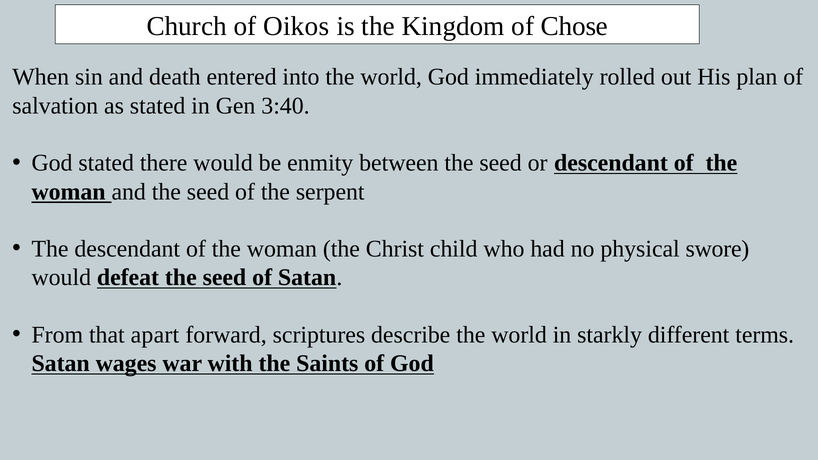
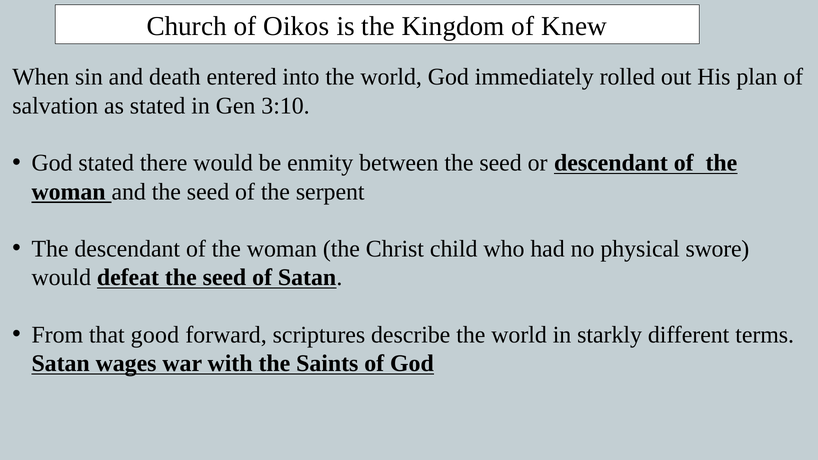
Chose: Chose -> Knew
3:40: 3:40 -> 3:10
apart: apart -> good
